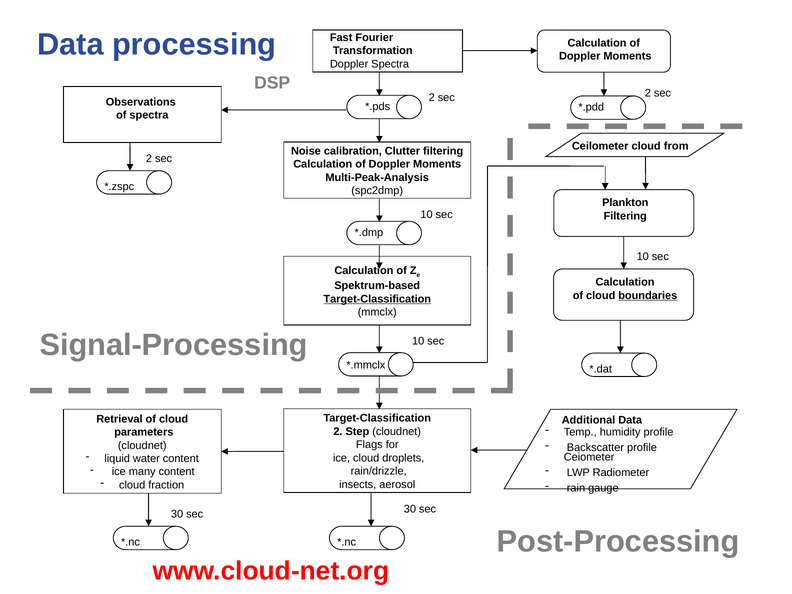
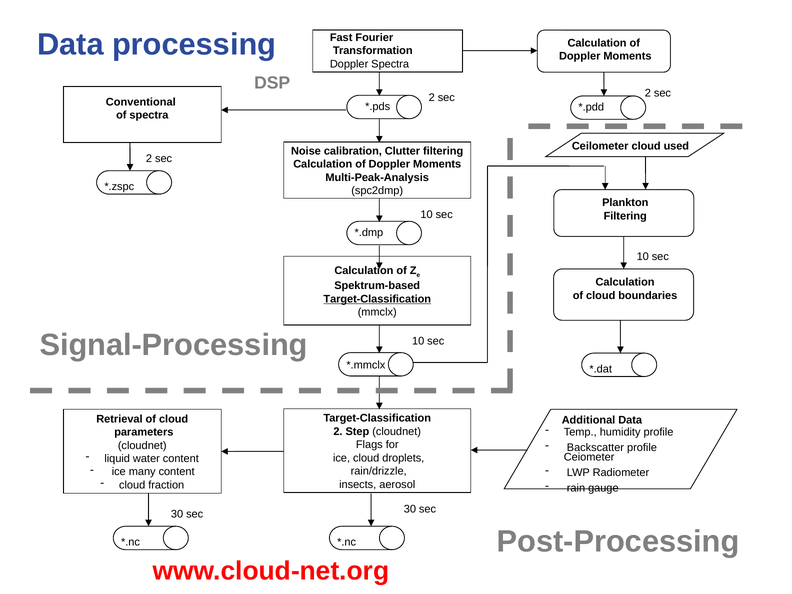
Observations: Observations -> Conventional
from: from -> used
boundaries underline: present -> none
